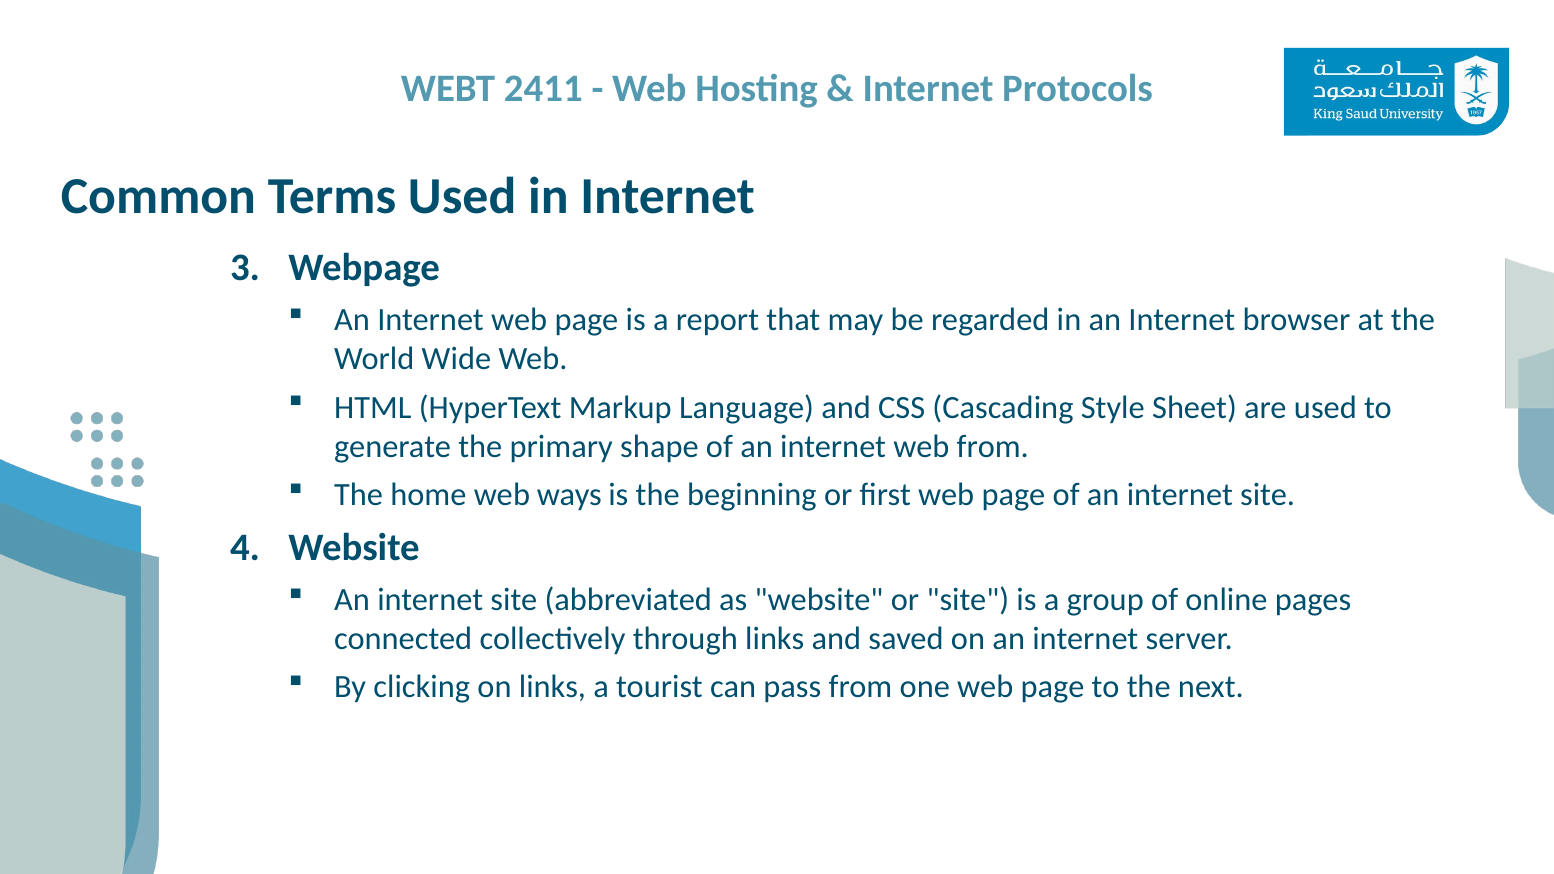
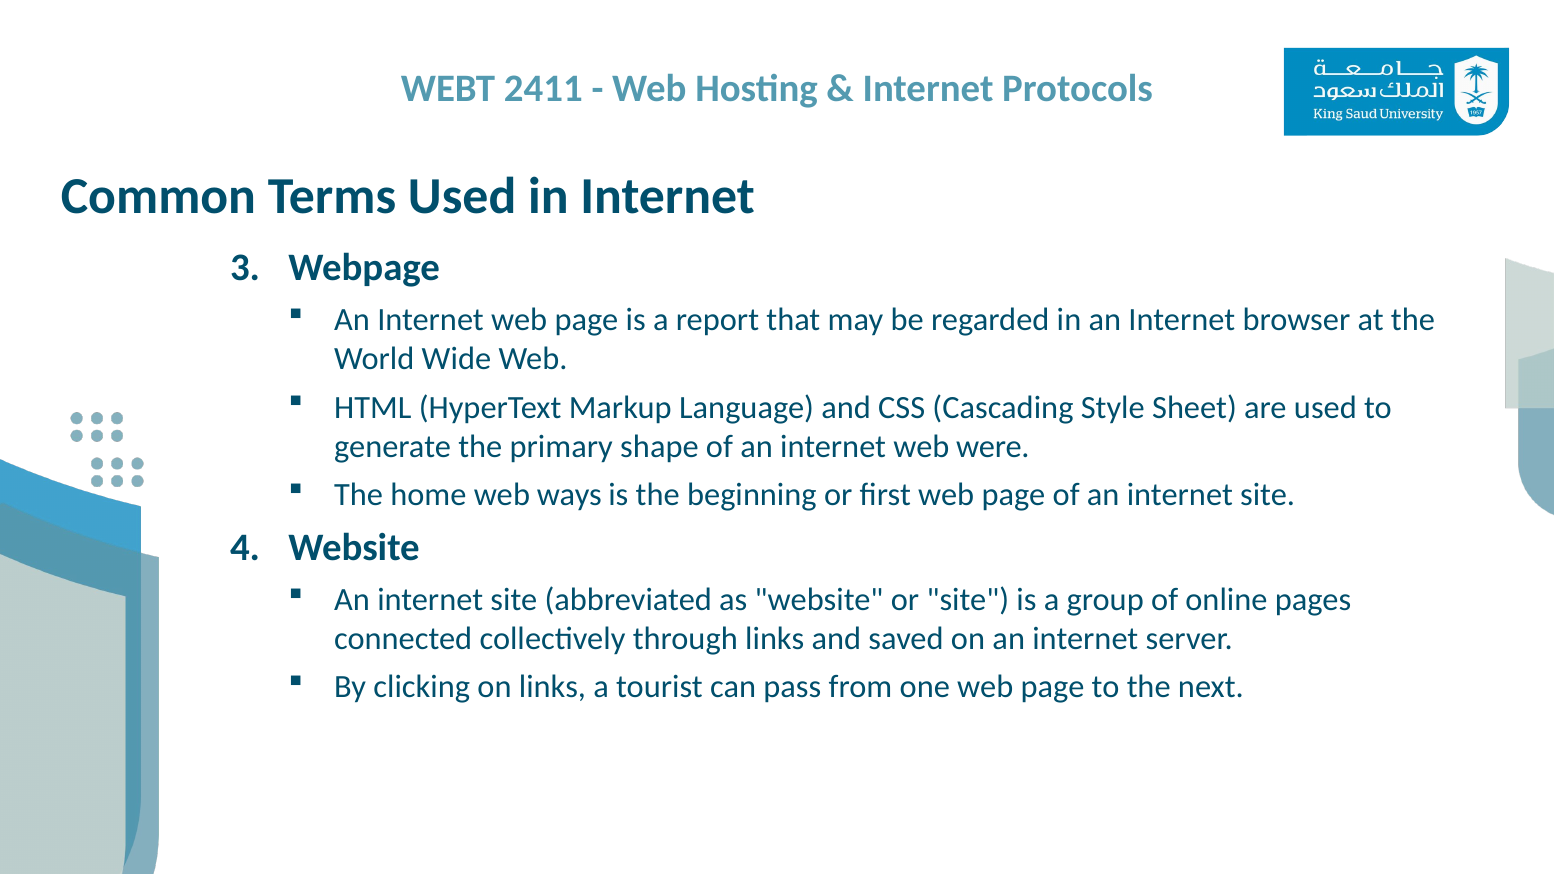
web from: from -> were
